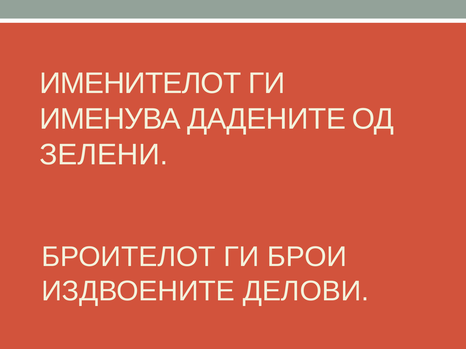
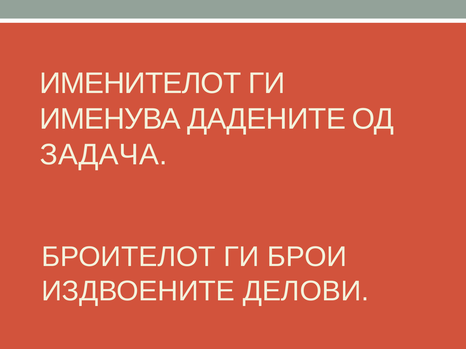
ЗЕЛЕНИ: ЗЕЛЕНИ -> ЗАДАЧА
